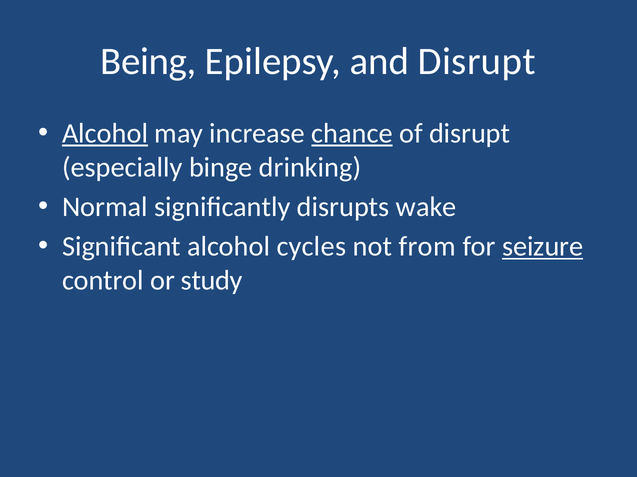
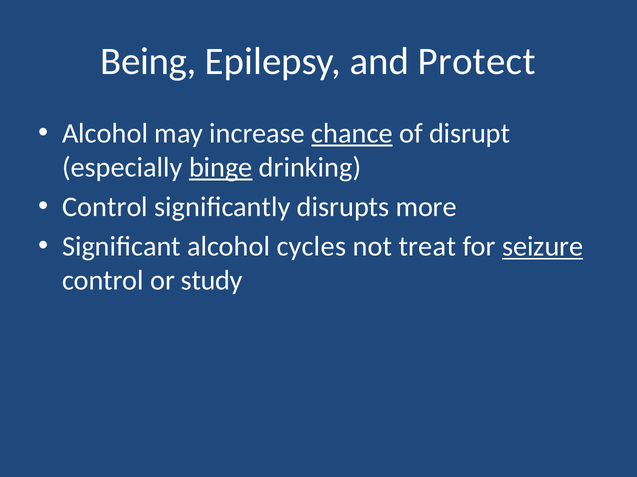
and Disrupt: Disrupt -> Protect
Alcohol at (105, 134) underline: present -> none
binge underline: none -> present
Normal at (105, 207): Normal -> Control
wake: wake -> more
from: from -> treat
